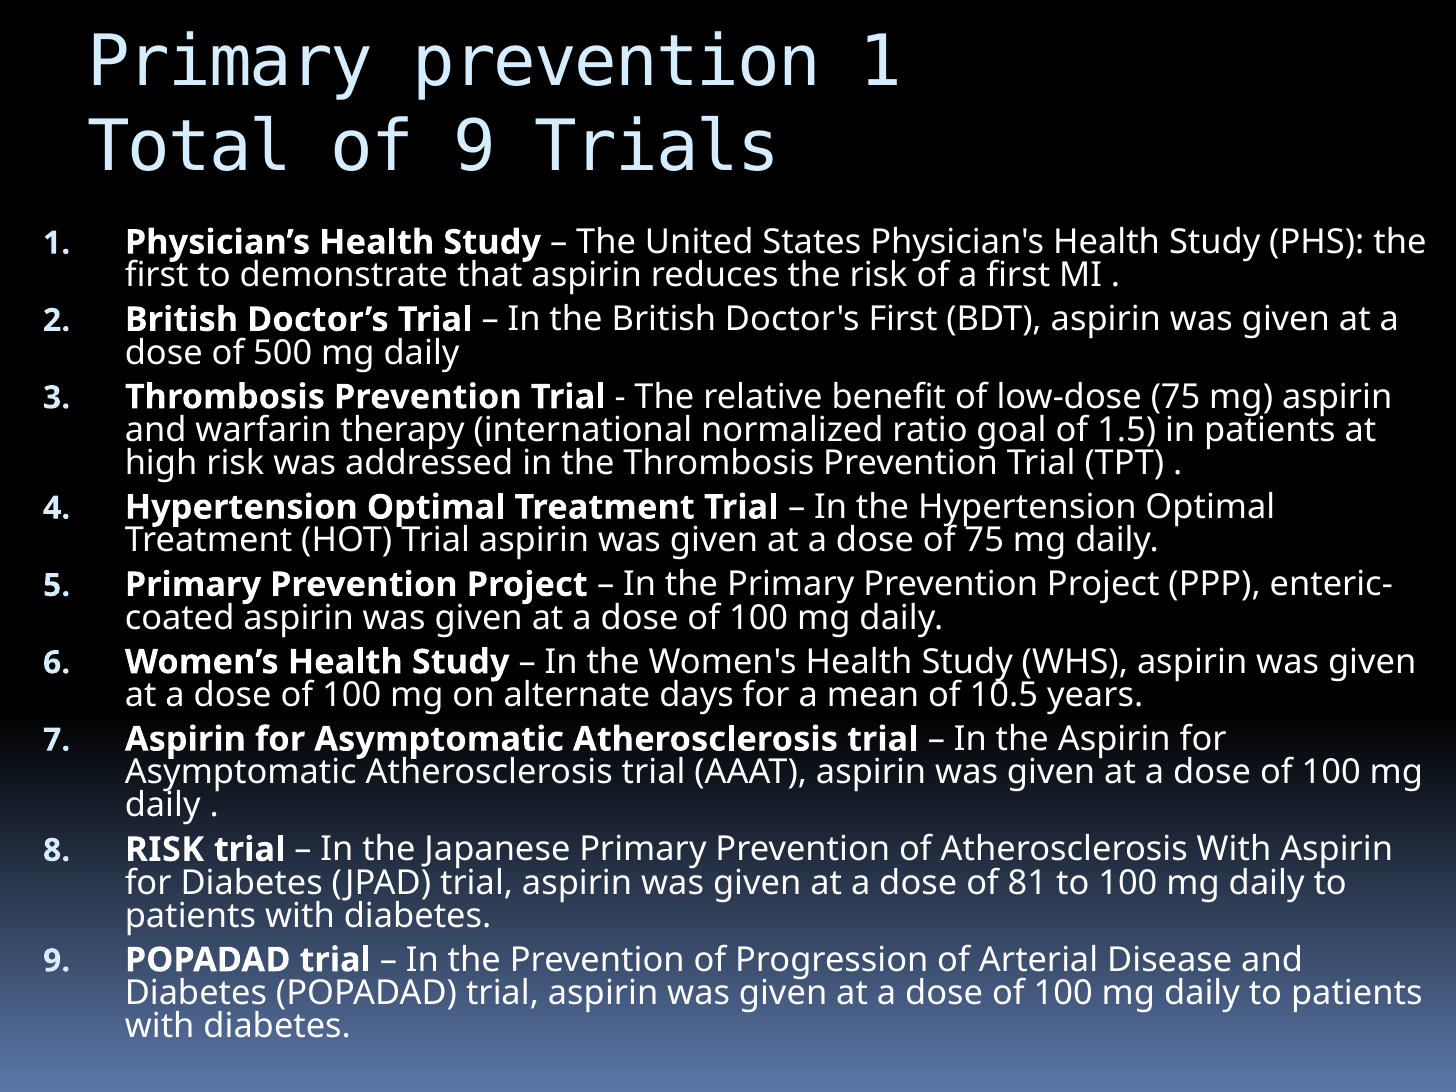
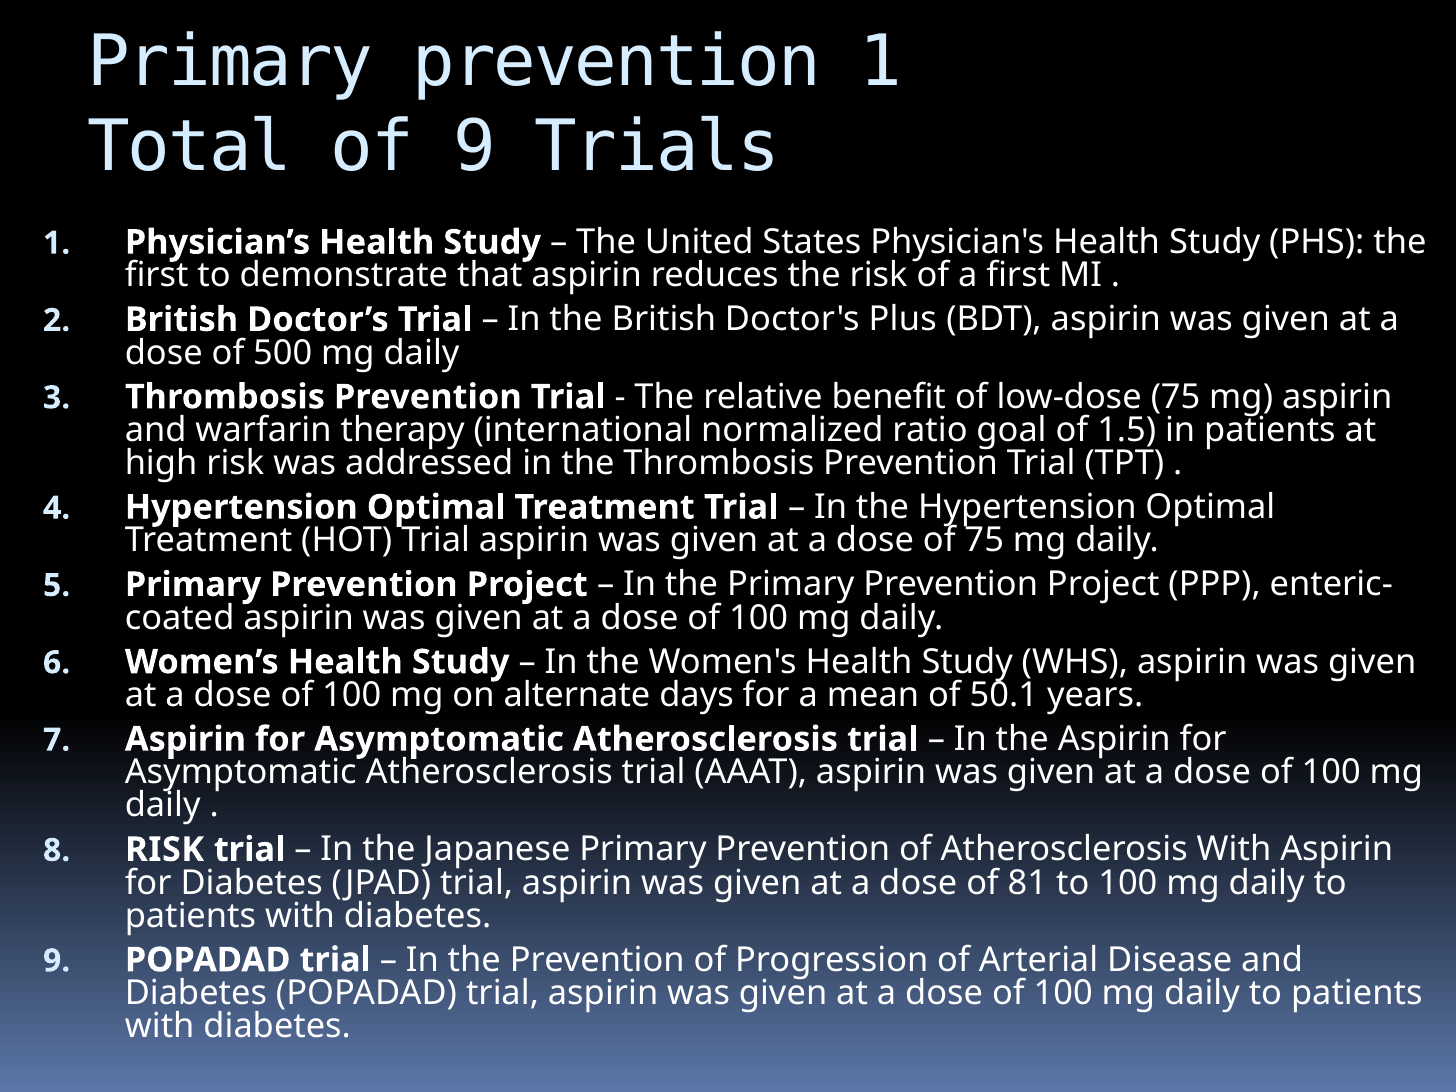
Doctor's First: First -> Plus
10.5: 10.5 -> 50.1
